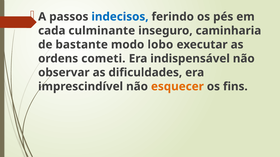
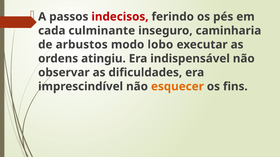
indecisos colour: blue -> red
bastante: bastante -> arbustos
cometi: cometi -> atingiu
